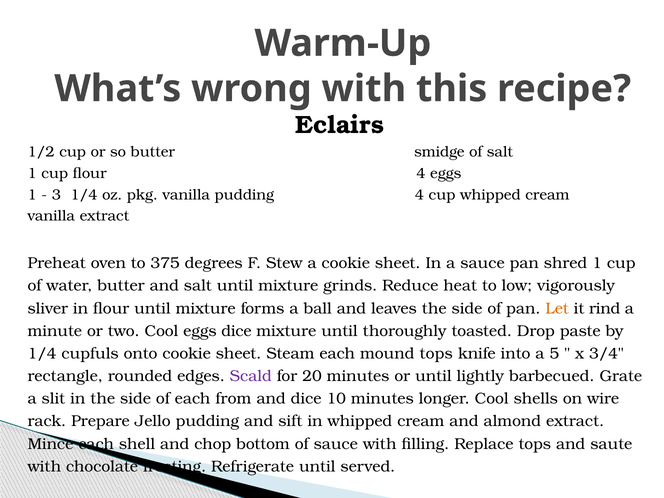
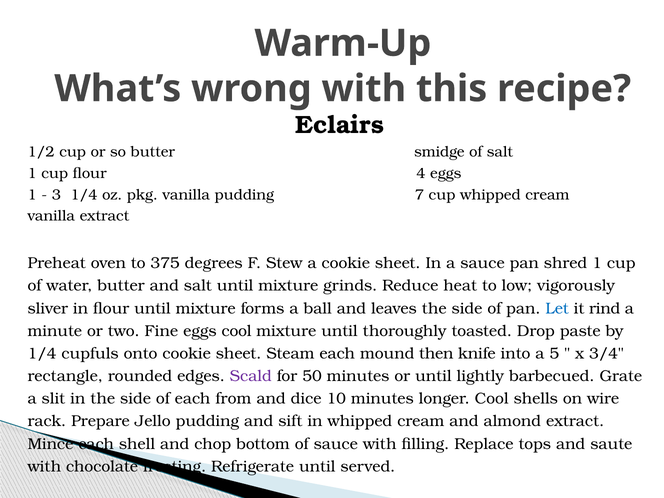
pudding 4: 4 -> 7
Let colour: orange -> blue
two Cool: Cool -> Fine
eggs dice: dice -> cool
mound tops: tops -> then
20: 20 -> 50
